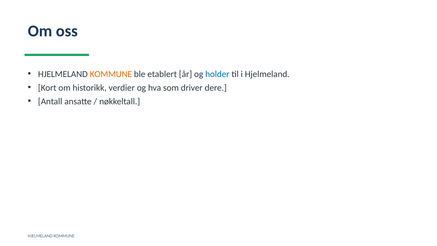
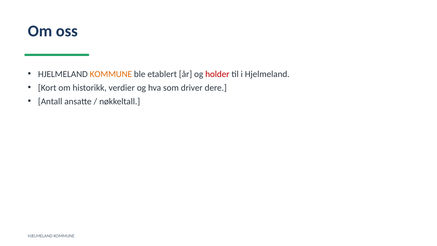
holder colour: blue -> red
